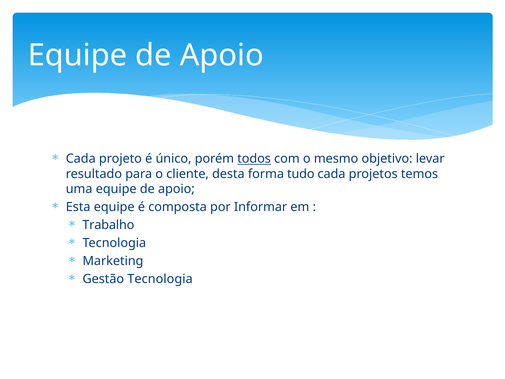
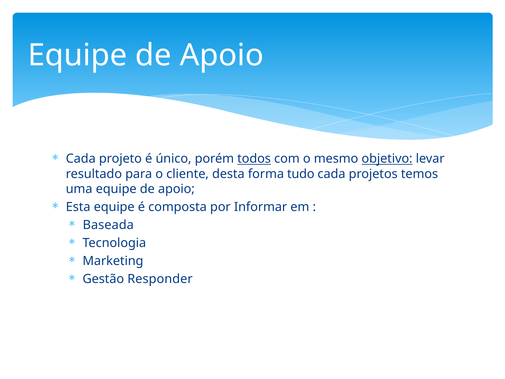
objetivo underline: none -> present
Trabalho: Trabalho -> Baseada
Gestão Tecnologia: Tecnologia -> Responder
